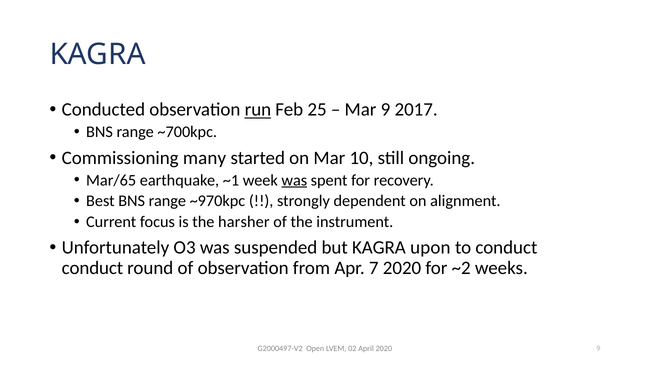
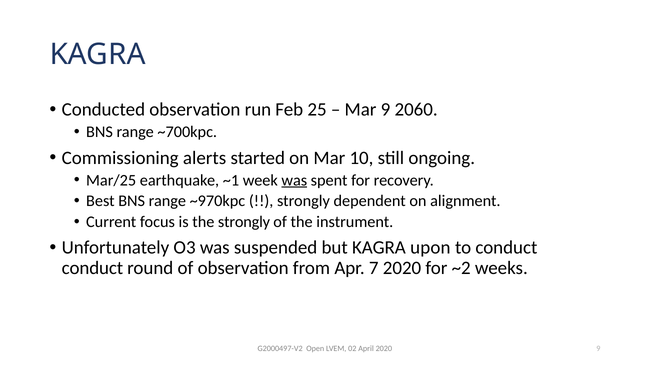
run underline: present -> none
2017: 2017 -> 2060
many: many -> alerts
Mar/65: Mar/65 -> Mar/25
the harsher: harsher -> strongly
